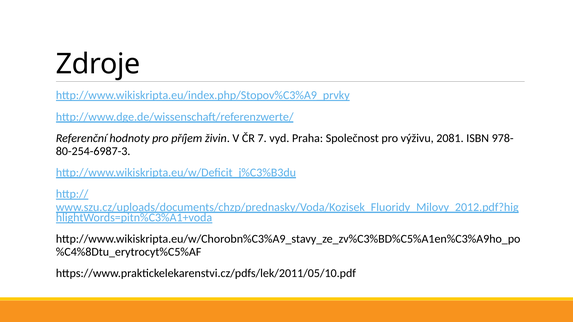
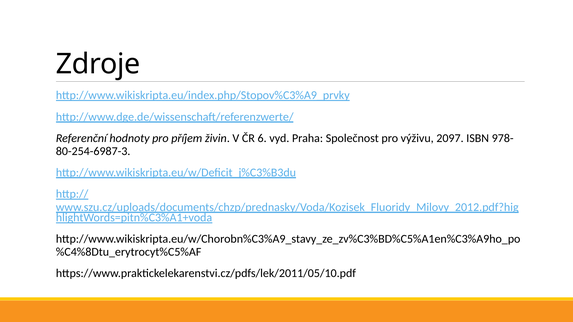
7: 7 -> 6
2081: 2081 -> 2097
